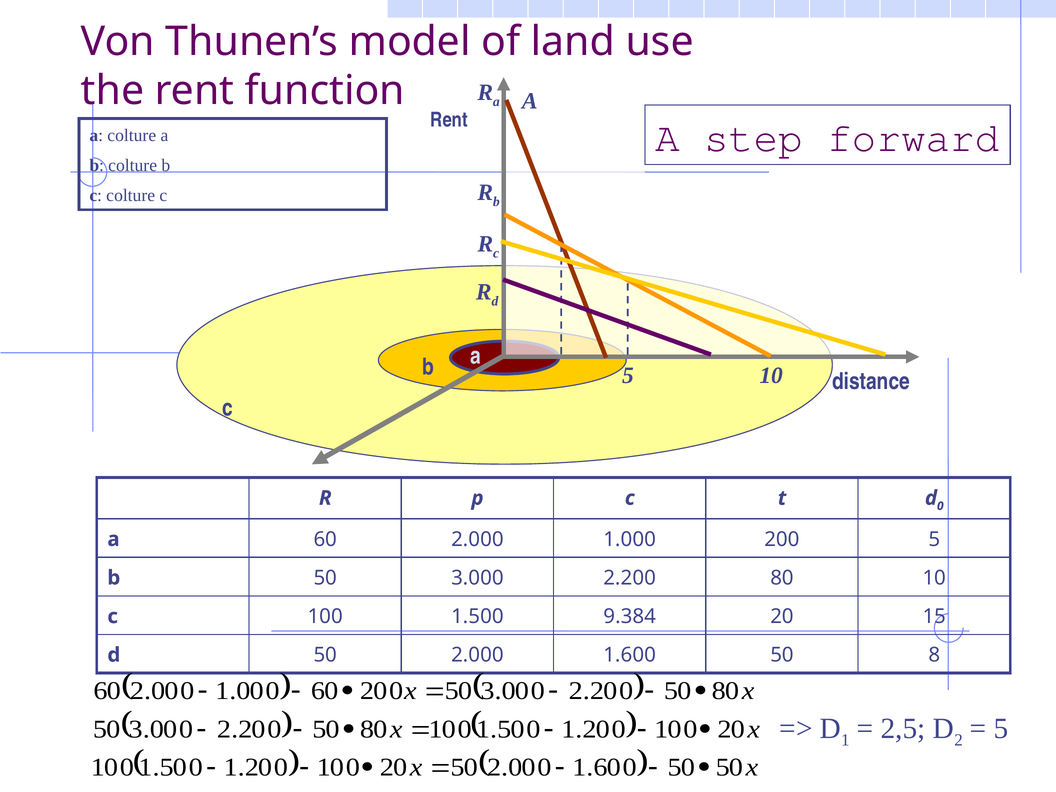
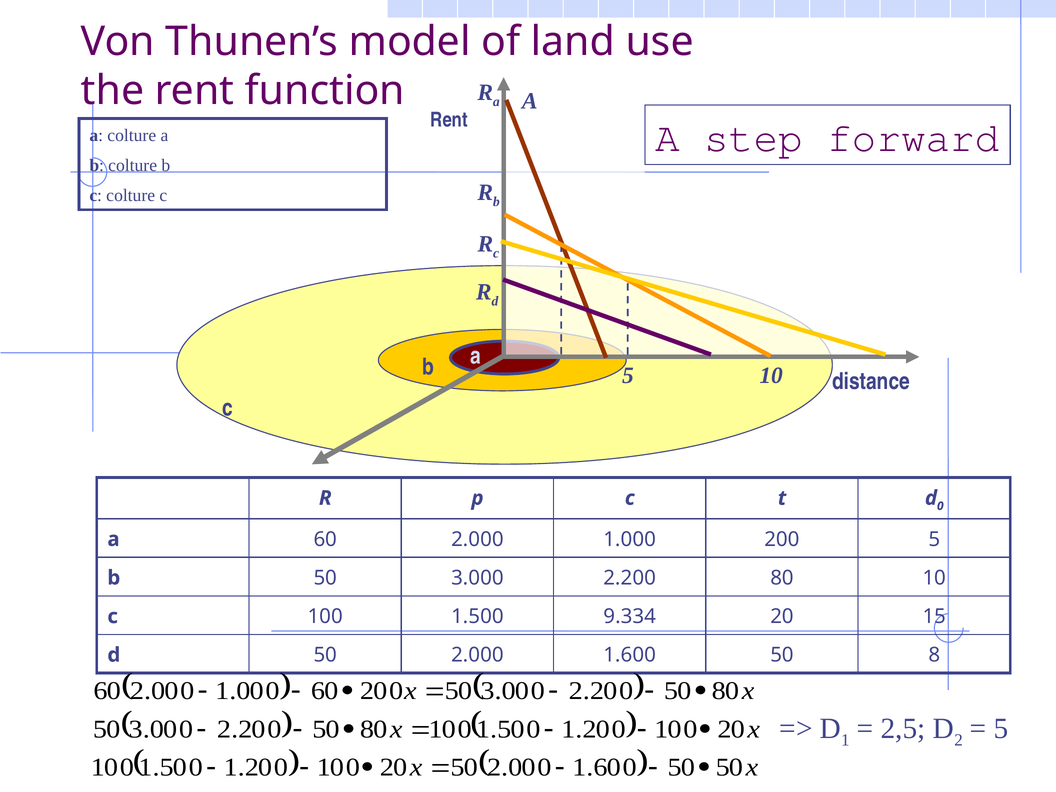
9.384: 9.384 -> 9.334
